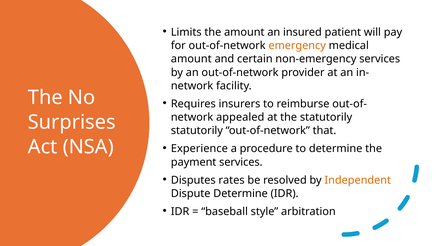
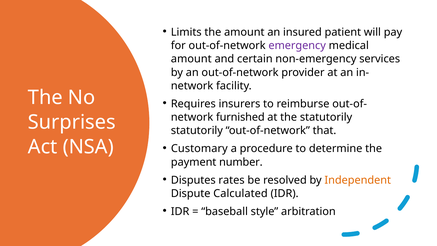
emergency colour: orange -> purple
appealed: appealed -> furnished
Experience: Experience -> Customary
payment services: services -> number
Dispute Determine: Determine -> Calculated
